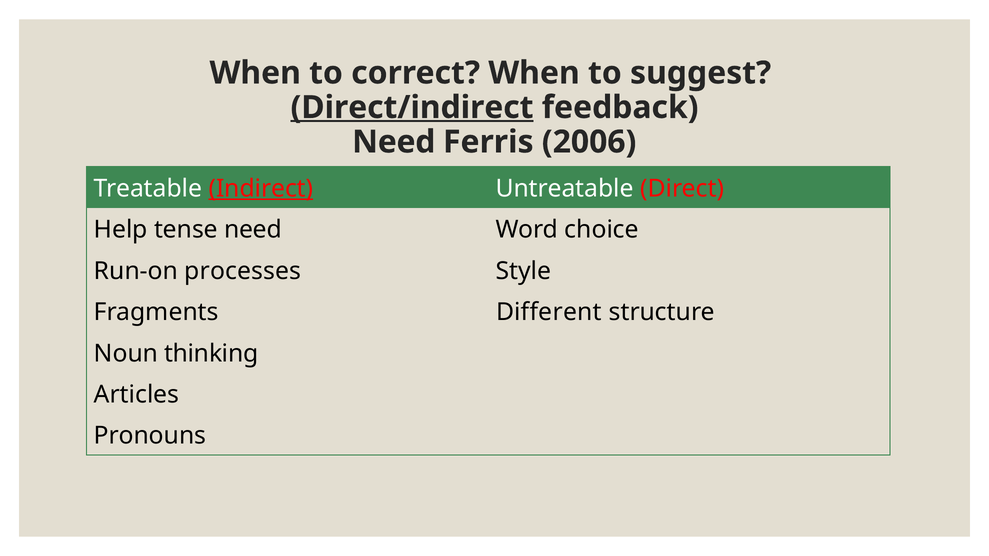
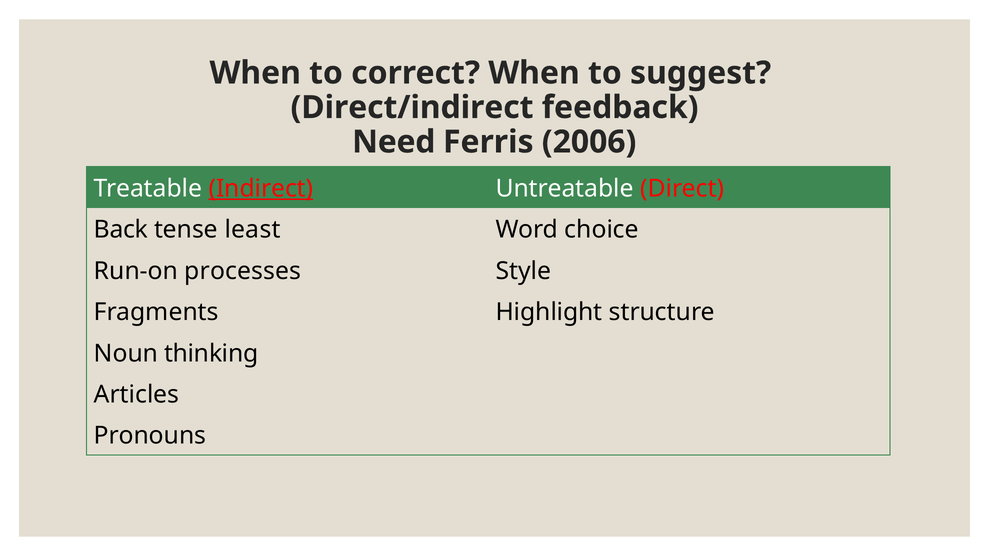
Direct/indirect underline: present -> none
Help: Help -> Back
tense need: need -> least
Different: Different -> Highlight
